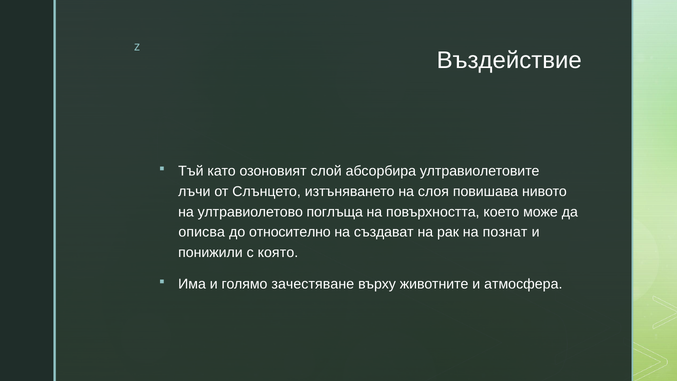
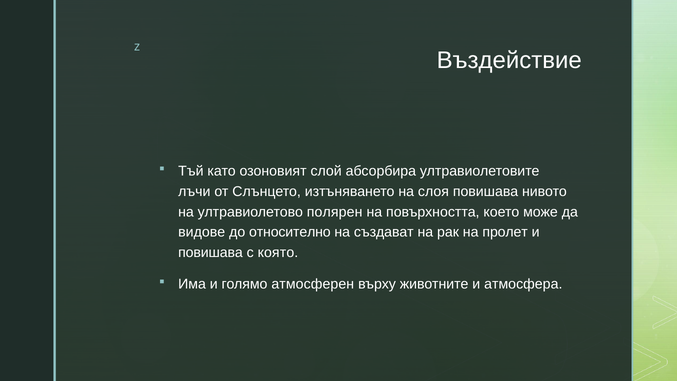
поглъща: поглъща -> полярен
описва: описва -> видове
познат: познат -> пролет
понижили at (210, 252): понижили -> повишава
зачестяване: зачестяване -> атмосферен
